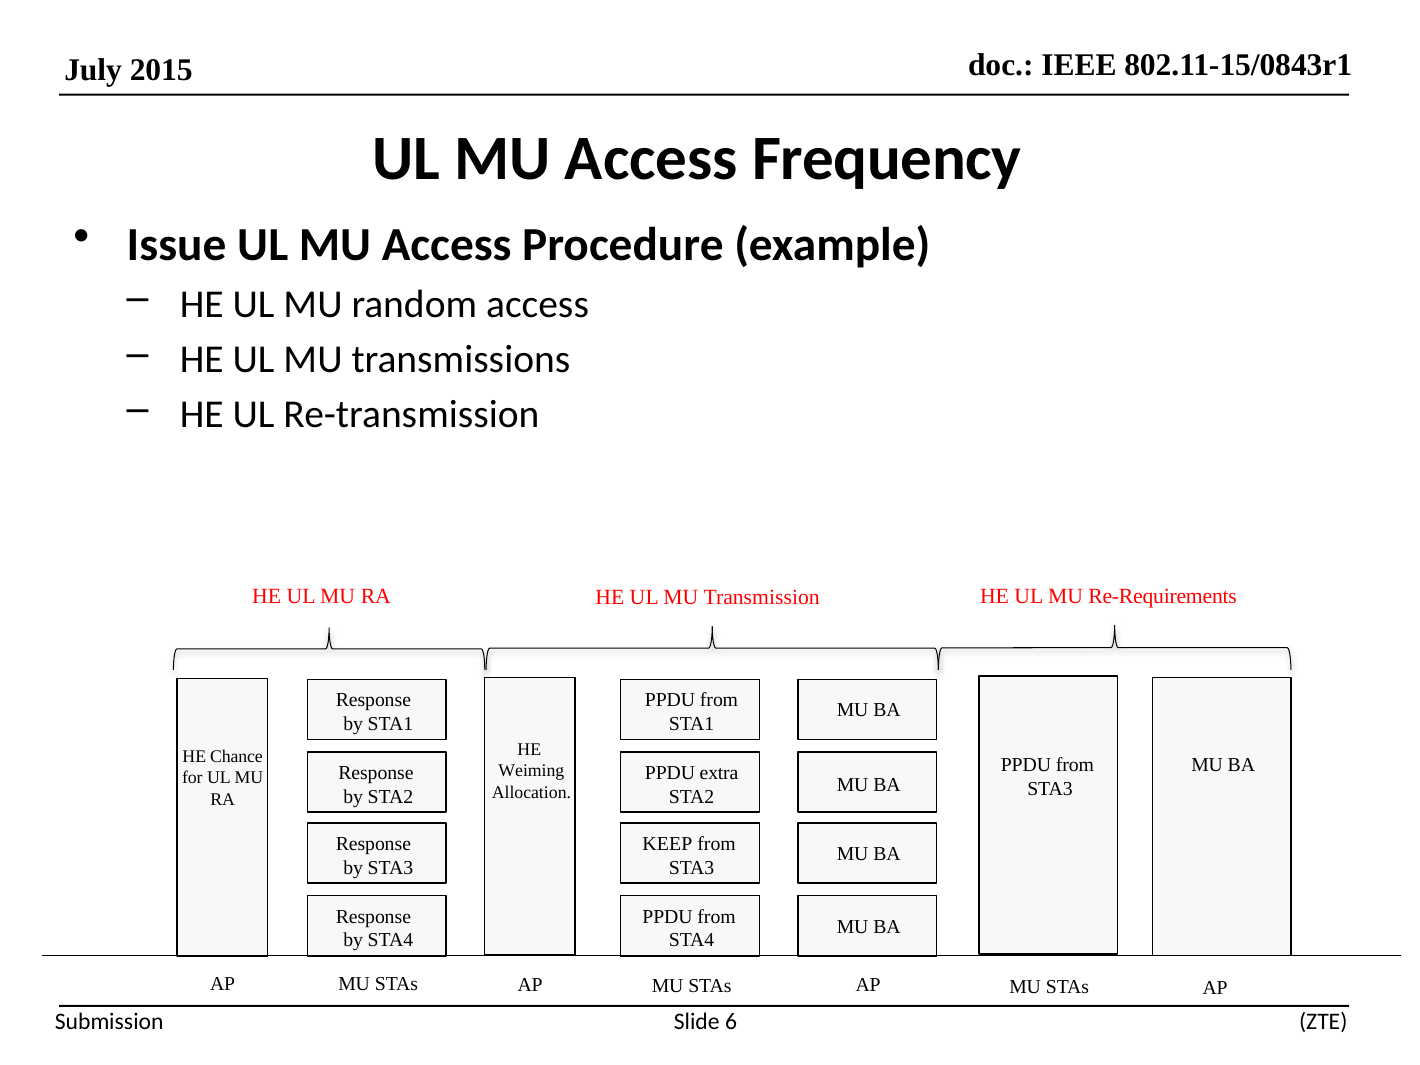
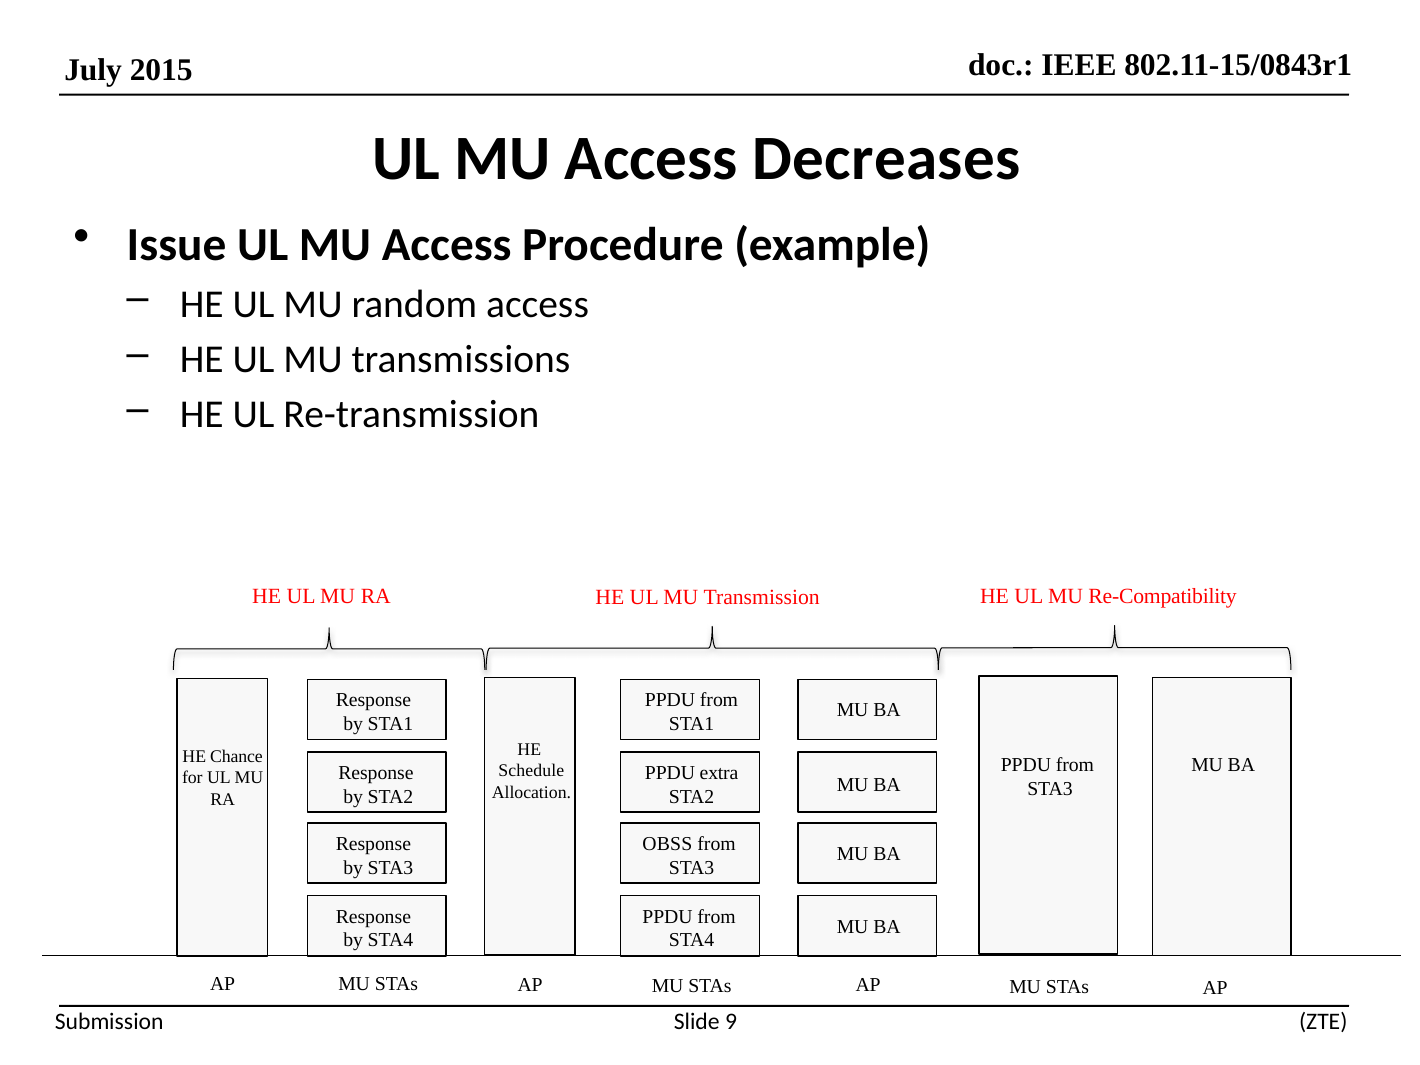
Frequency: Frequency -> Decreases
Re-Requirements: Re-Requirements -> Re-Compatibility
Weiming: Weiming -> Schedule
KEEP: KEEP -> OBSS
6: 6 -> 9
